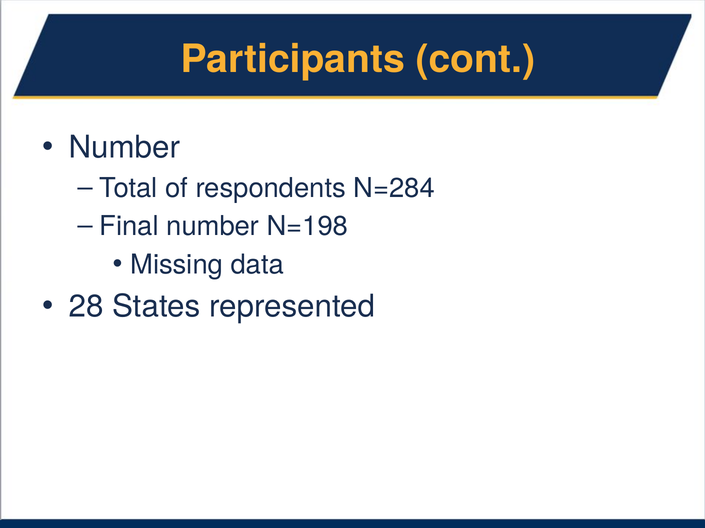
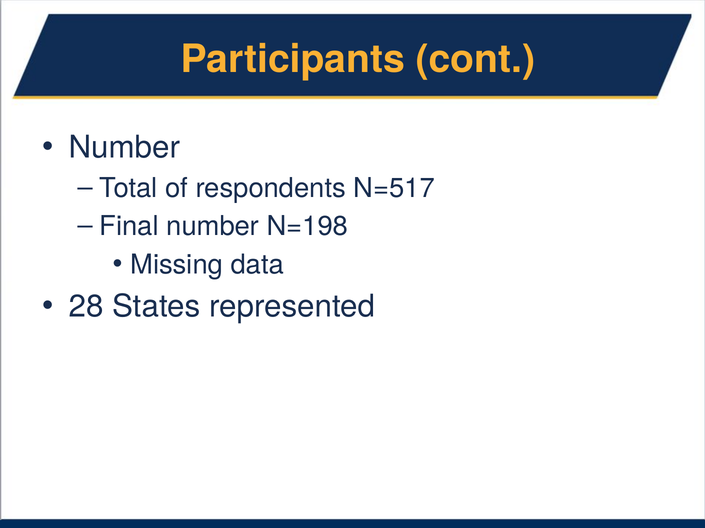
N=284: N=284 -> N=517
